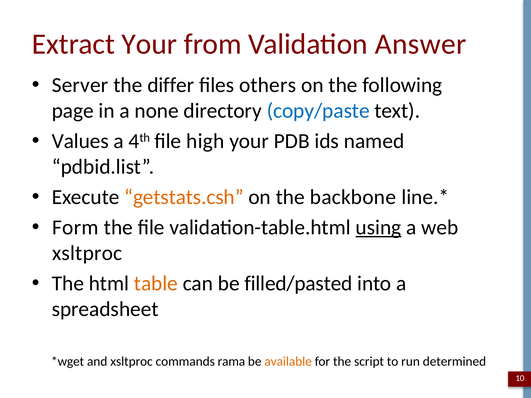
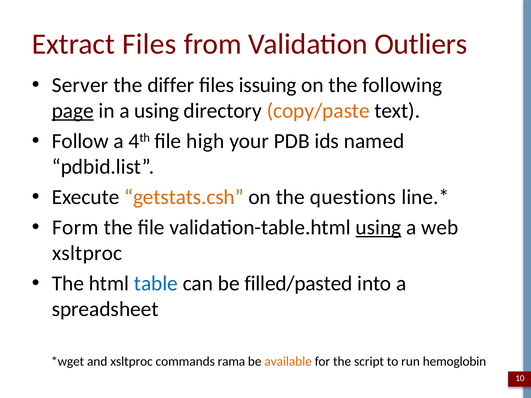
Extract Your: Your -> Files
Answer: Answer -> Outliers
others: others -> issuing
page underline: none -> present
a none: none -> using
copy/paste colour: blue -> orange
Values: Values -> Follow
backbone: backbone -> questions
table colour: orange -> blue
determined: determined -> hemoglobin
